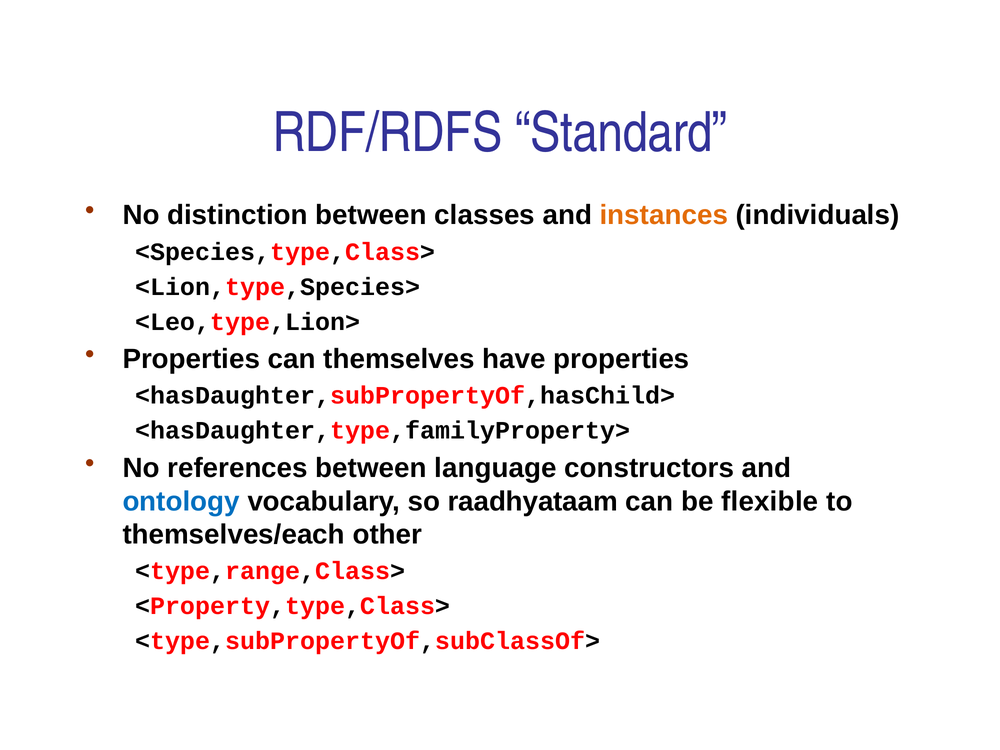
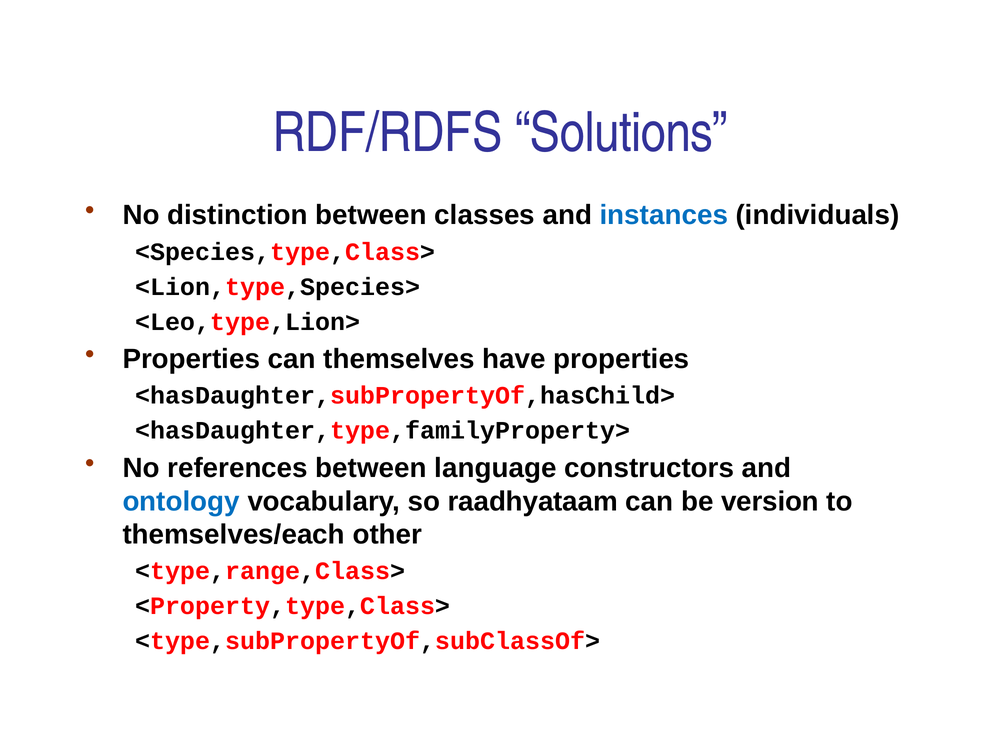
Standard: Standard -> Solutions
instances colour: orange -> blue
flexible: flexible -> version
